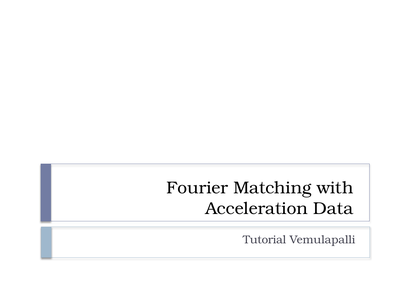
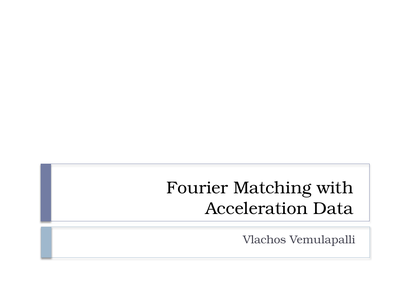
Tutorial: Tutorial -> Vlachos
